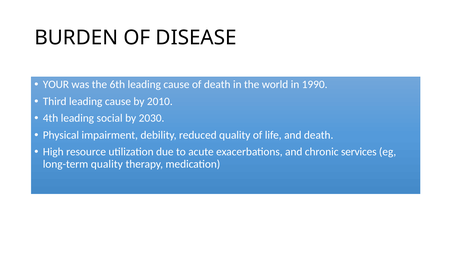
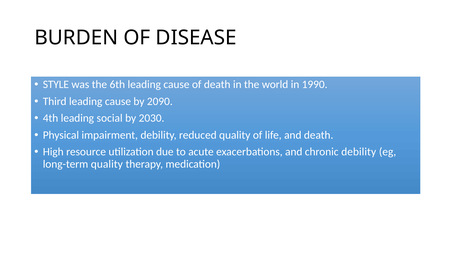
YOUR: YOUR -> STYLE
2010: 2010 -> 2090
chronic services: services -> debility
